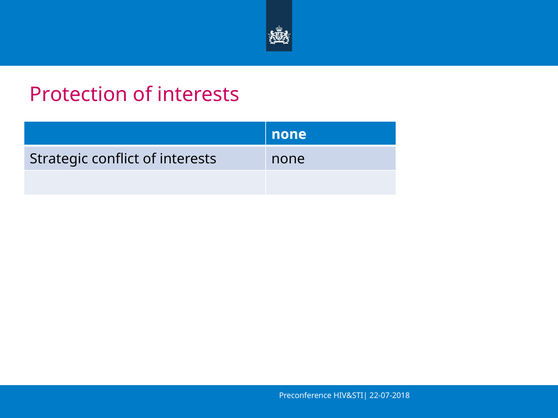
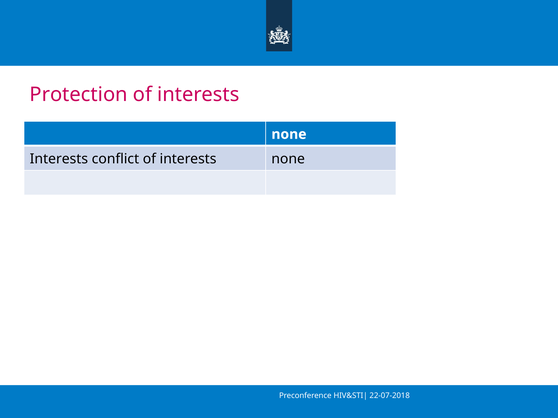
Strategic at (59, 159): Strategic -> Interests
